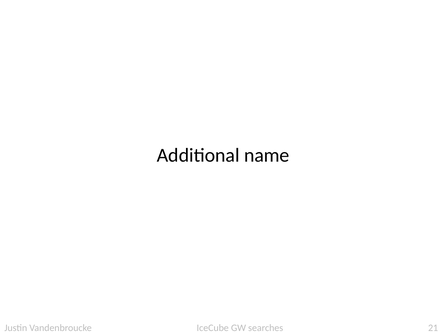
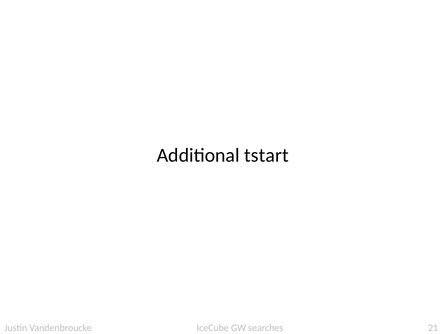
name: name -> tstart
